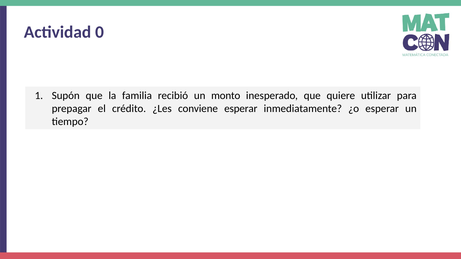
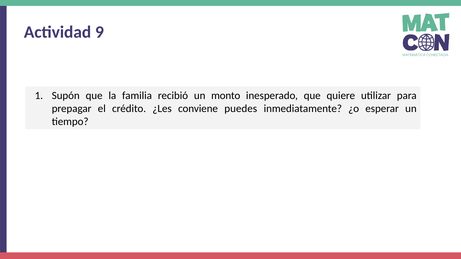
0: 0 -> 9
conviene esperar: esperar -> puedes
